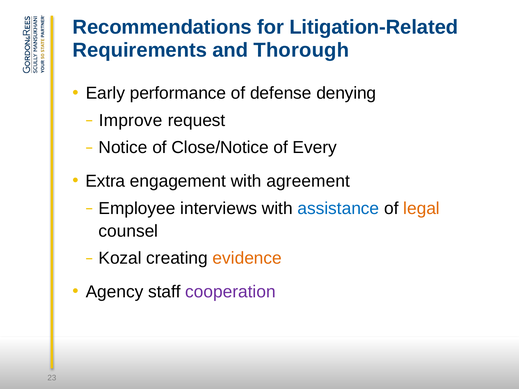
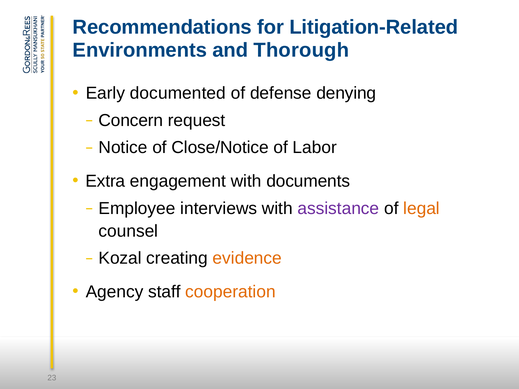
Requirements: Requirements -> Environments
performance: performance -> documented
Improve: Improve -> Concern
Every: Every -> Labor
agreement: agreement -> documents
assistance colour: blue -> purple
cooperation colour: purple -> orange
